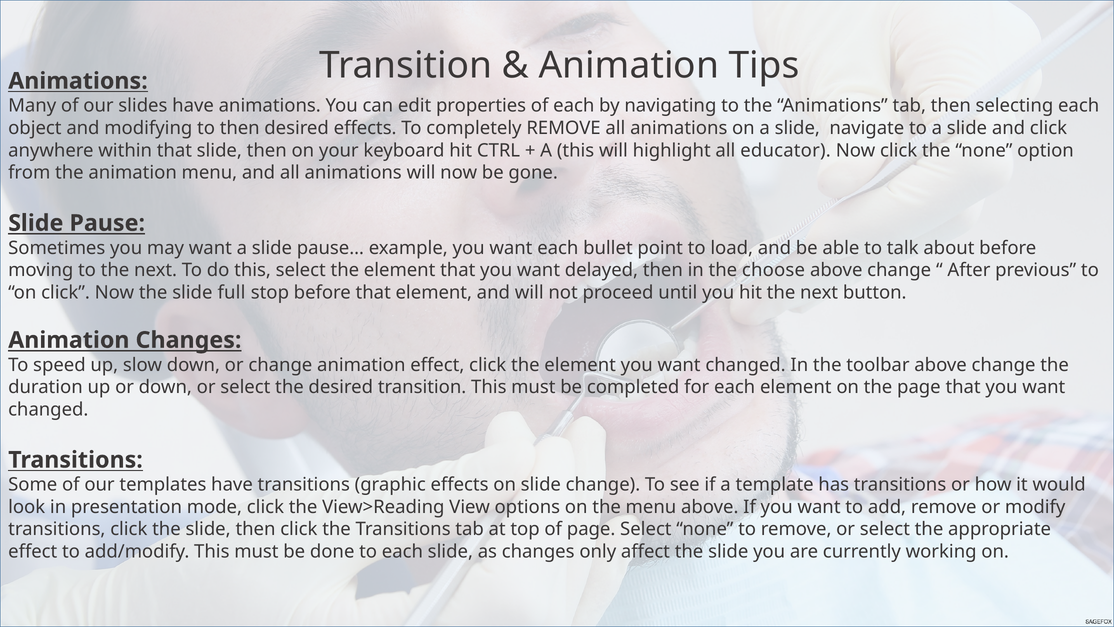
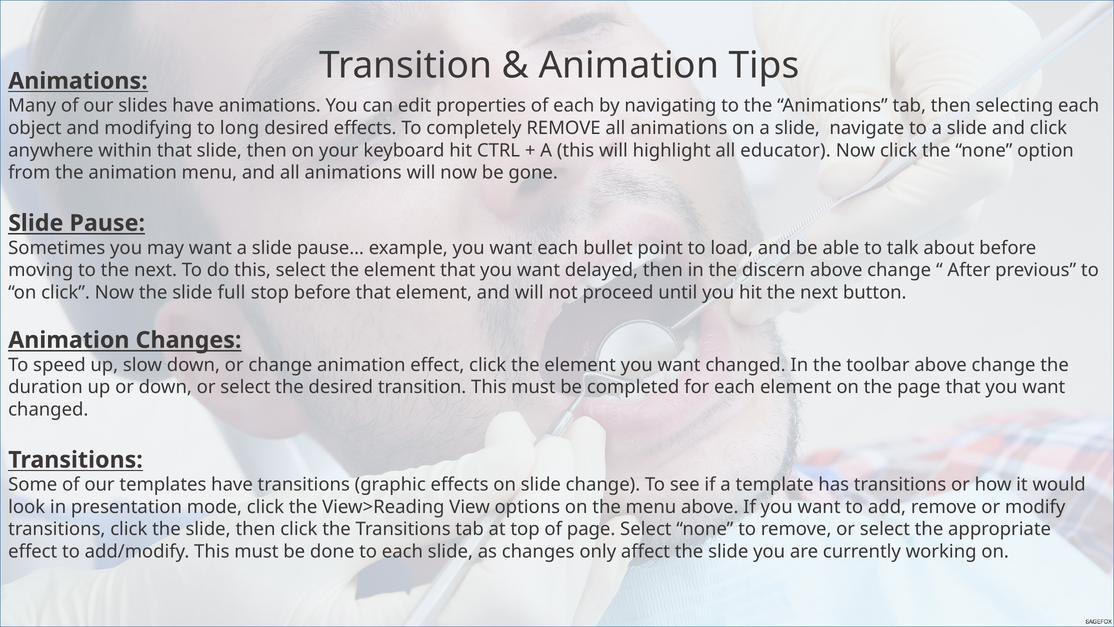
to then: then -> long
choose: choose -> discern
